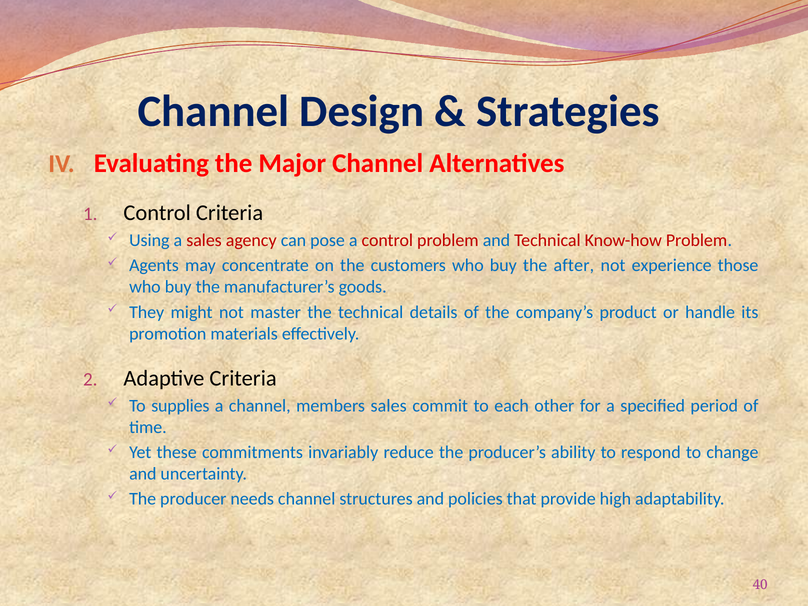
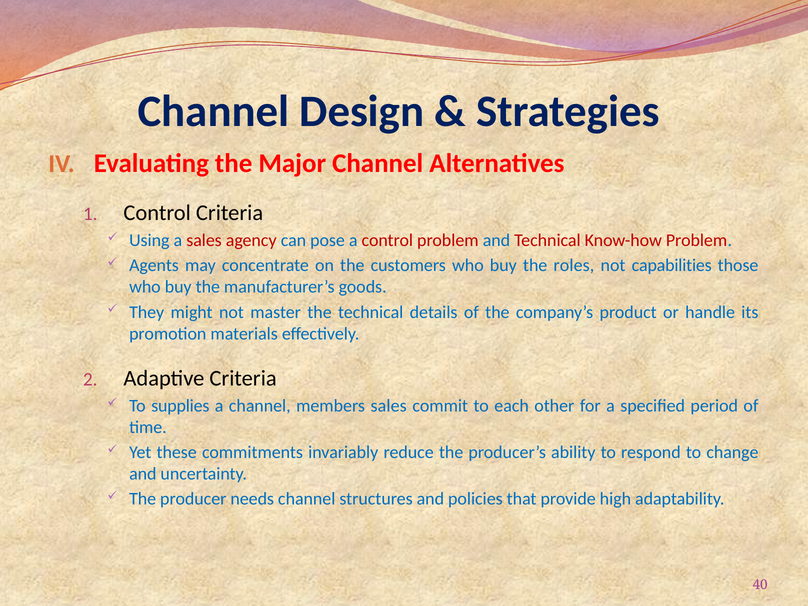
after: after -> roles
experience: experience -> capabilities
